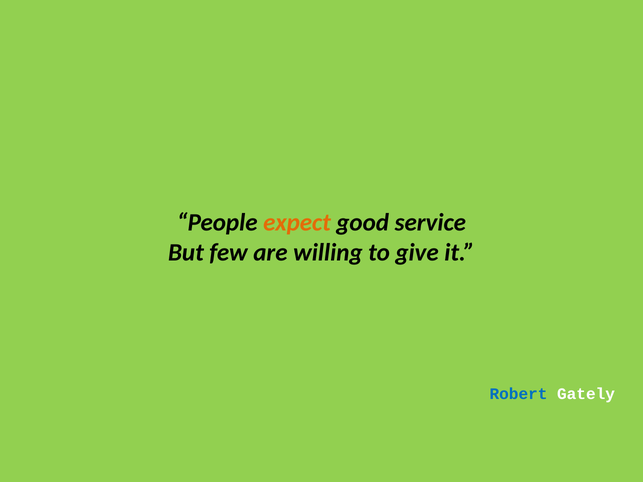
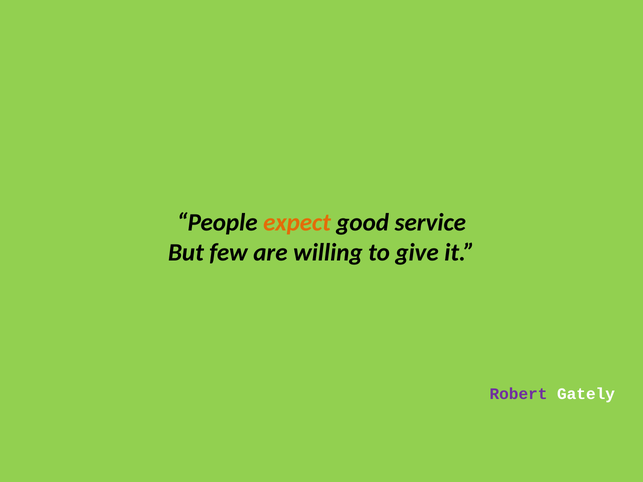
Robert colour: blue -> purple
